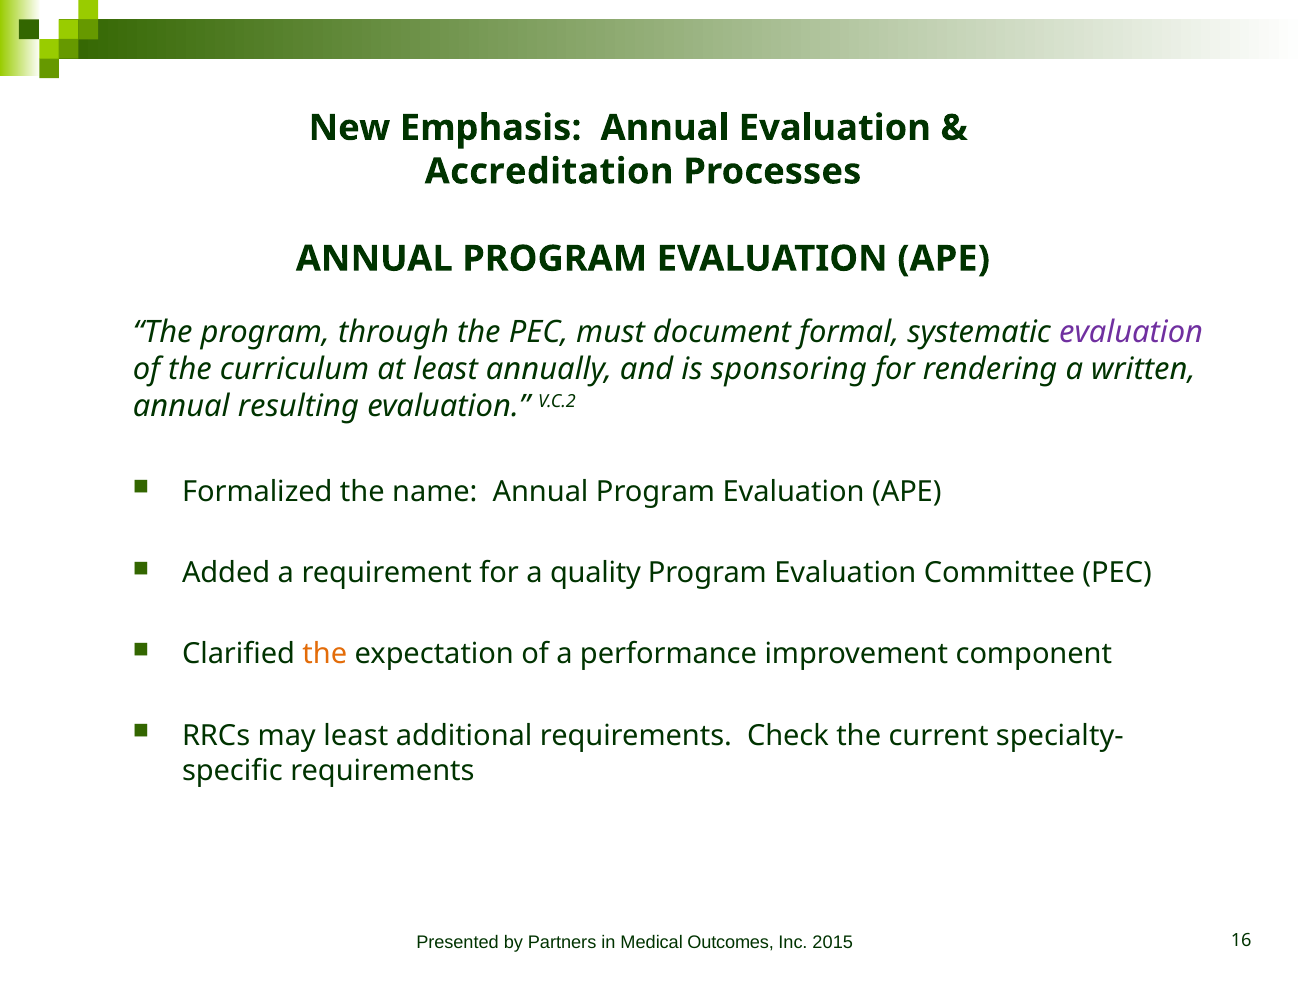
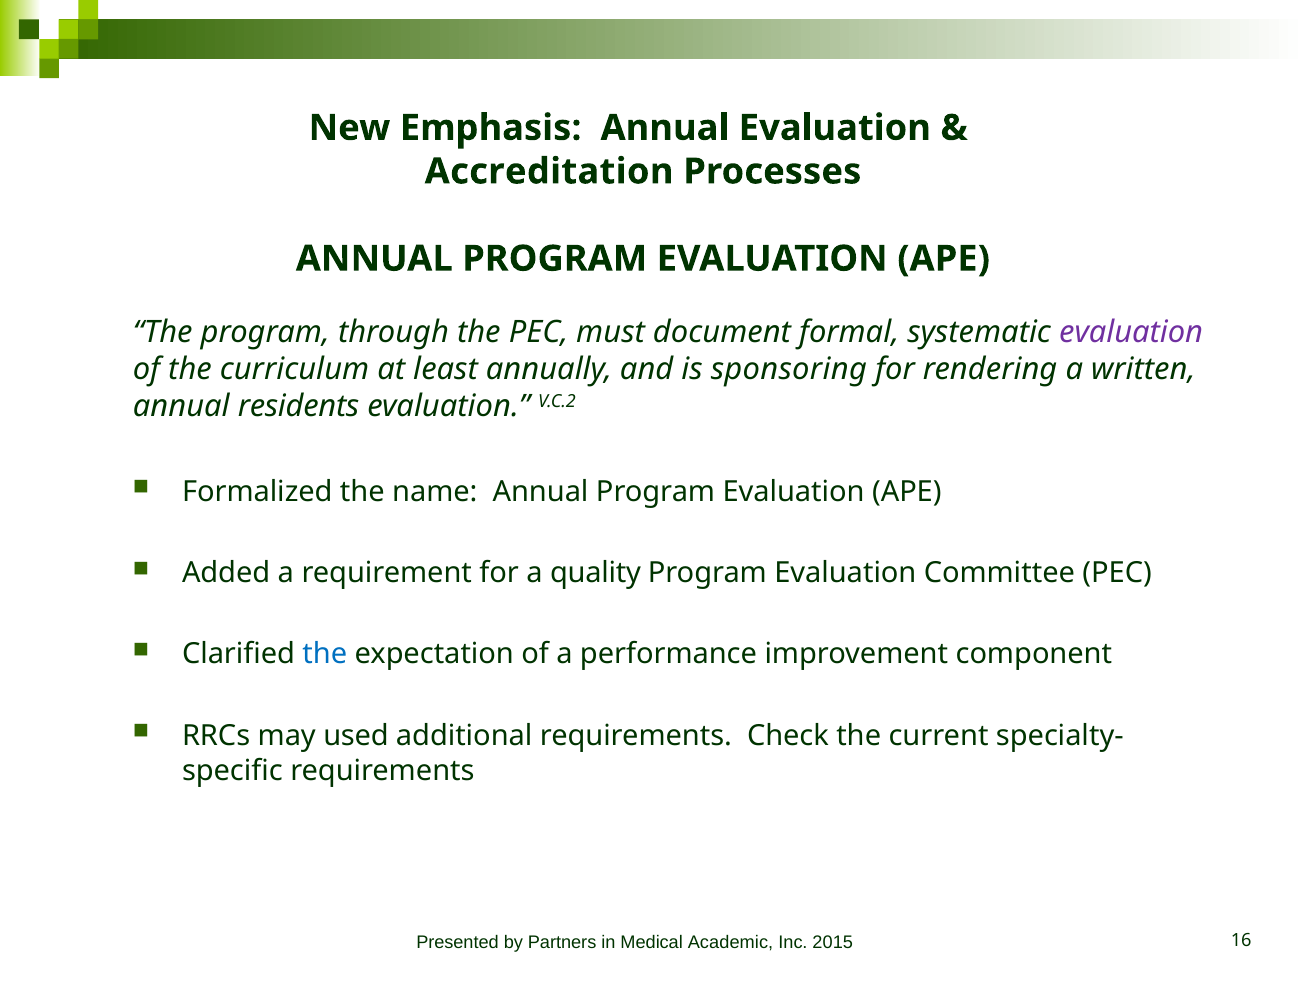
resulting: resulting -> residents
the at (325, 654) colour: orange -> blue
may least: least -> used
Outcomes: Outcomes -> Academic
